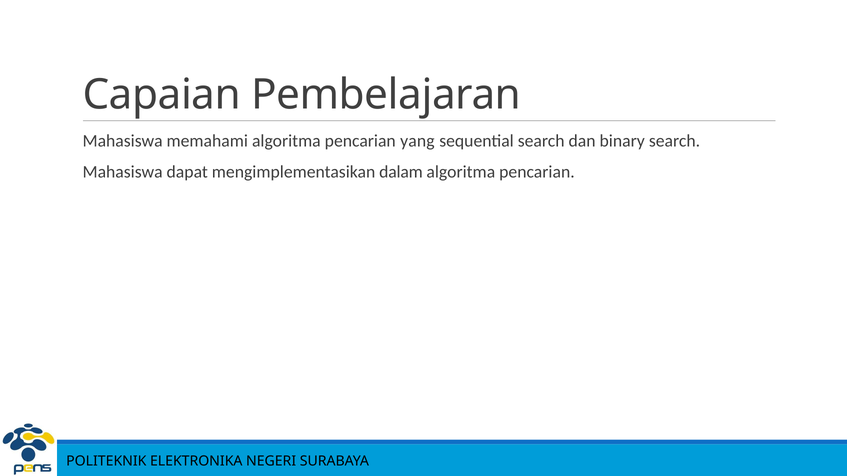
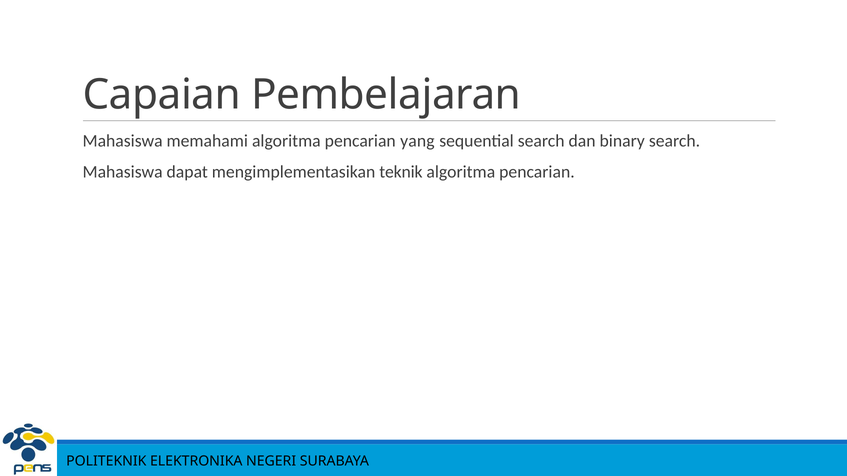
dalam: dalam -> teknik
